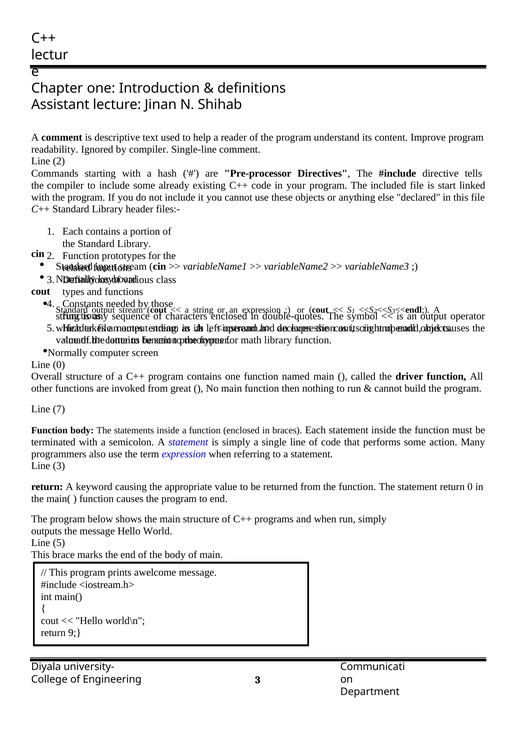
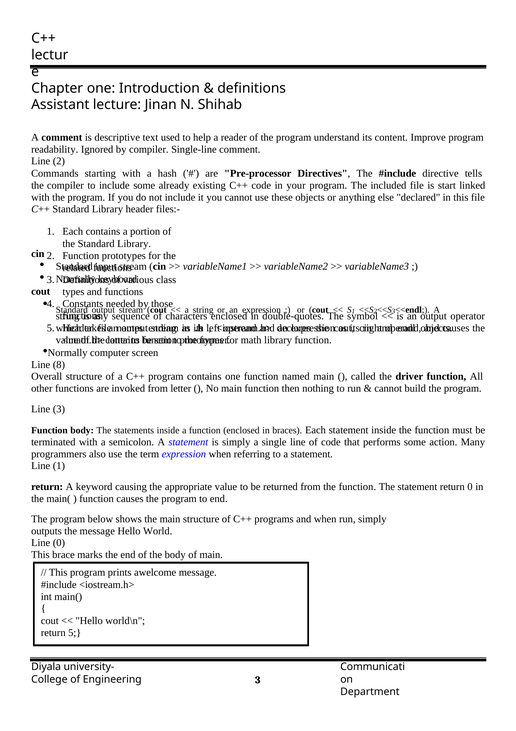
Line 0: 0 -> 8
great: great -> letter
Line 7: 7 -> 3
Line 3: 3 -> 1
Line 5: 5 -> 0
return 9: 9 -> 5
